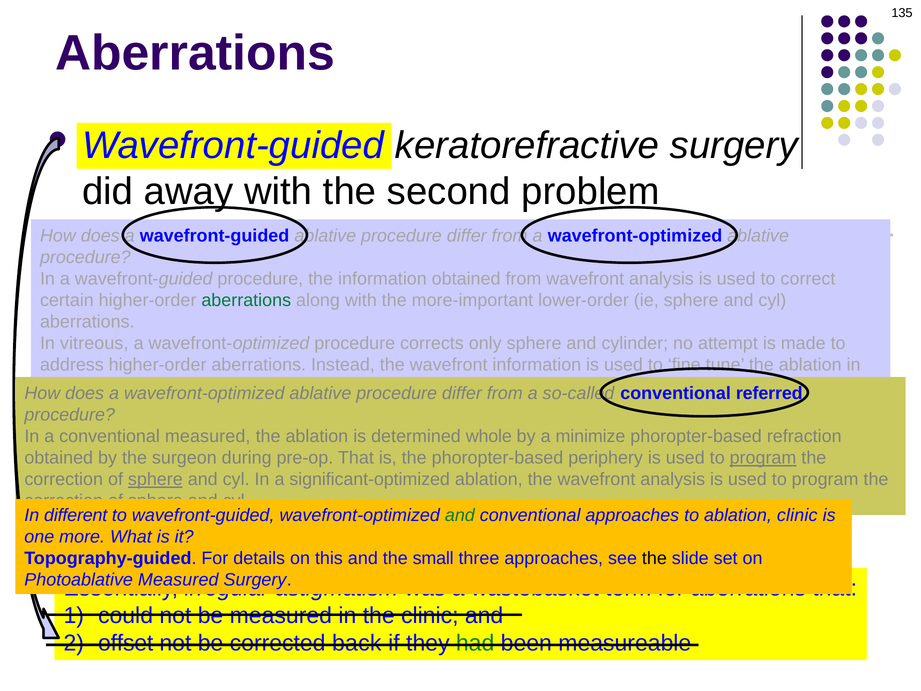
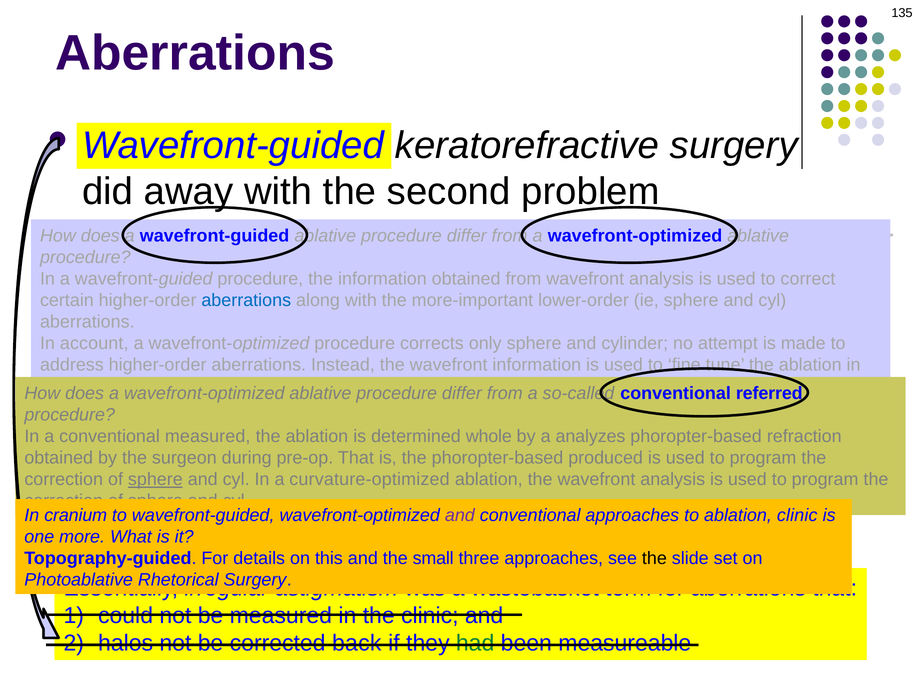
aberrations at (246, 300) colour: green -> blue
vitreous: vitreous -> account
a minimize: minimize -> analyzes
periphery: periphery -> produced
program at (763, 458) underline: present -> none
significant-optimized: significant-optimized -> curvature-optimized
different: different -> cranium
and at (460, 515) colour: green -> purple
Measured at (178, 580): Measured -> Rhetorical
offset: offset -> halos
